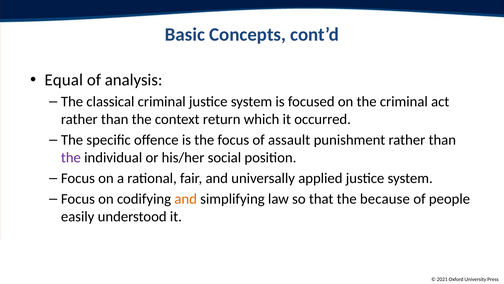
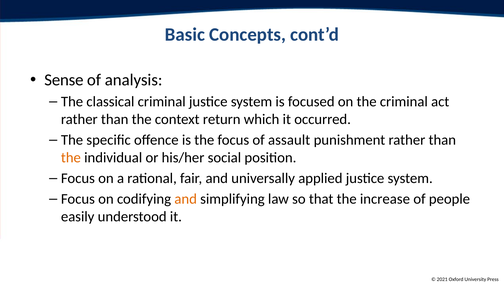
Equal: Equal -> Sense
the at (71, 157) colour: purple -> orange
because: because -> increase
